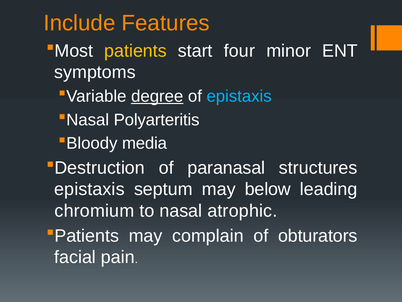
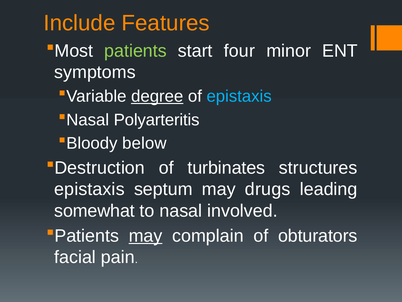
patients colour: yellow -> light green
media: media -> below
paranasal: paranasal -> turbinates
below: below -> drugs
chromium: chromium -> somewhat
atrophic: atrophic -> involved
may at (146, 236) underline: none -> present
